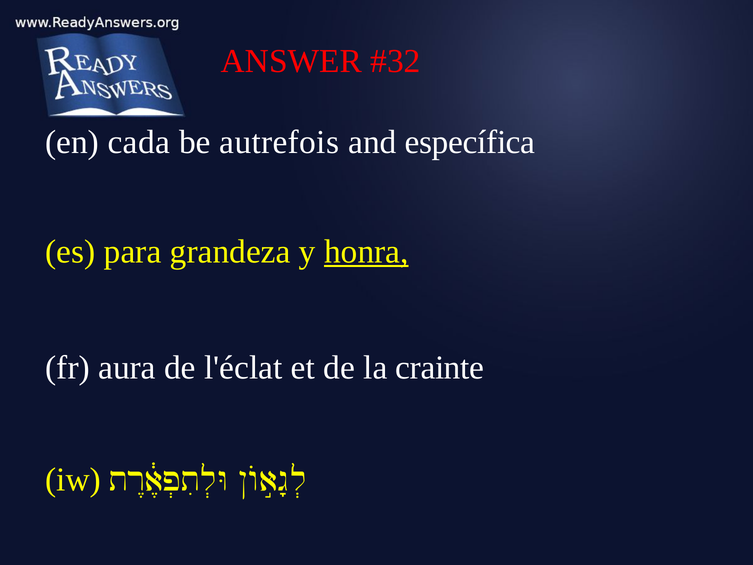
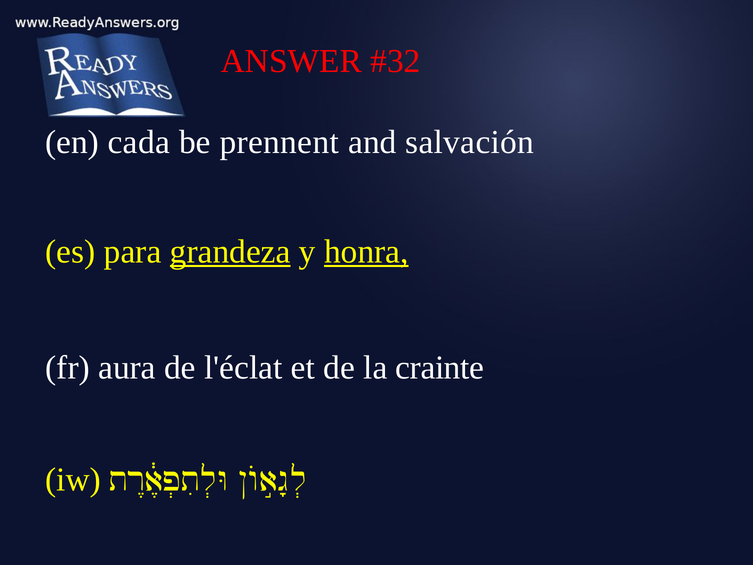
autrefois: autrefois -> prennent
específica: específica -> salvación
grandeza underline: none -> present
